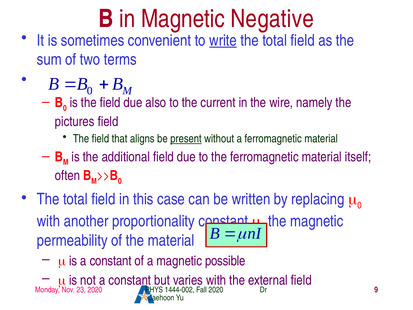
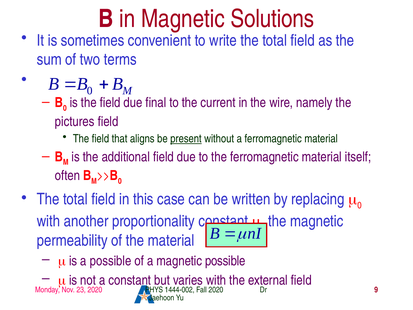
Negative: Negative -> Solutions
write underline: present -> none
also: also -> final
is a constant: constant -> possible
